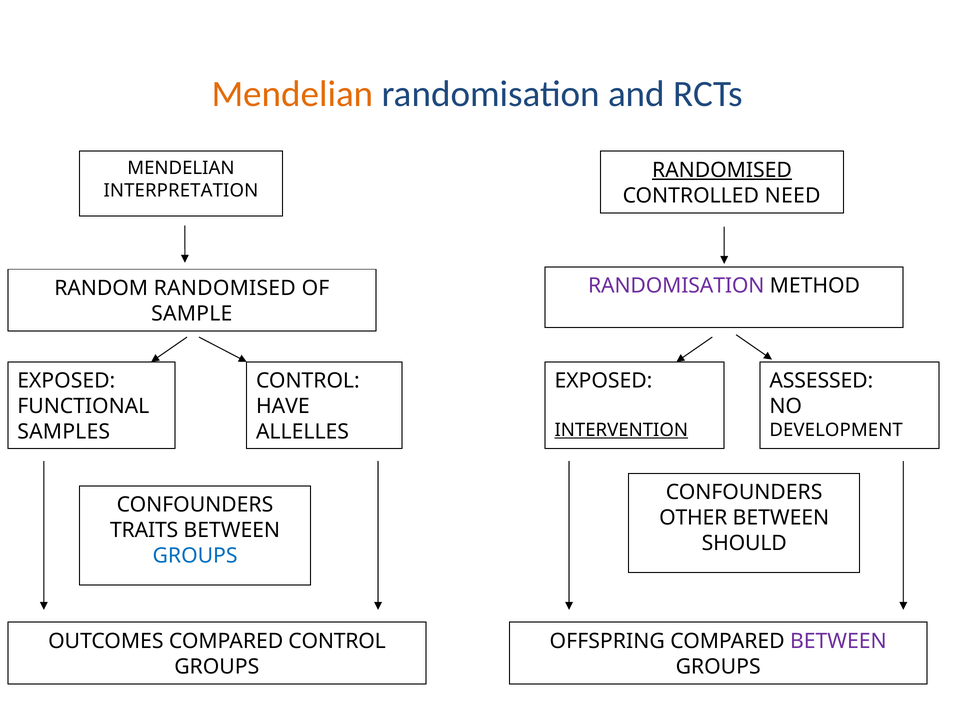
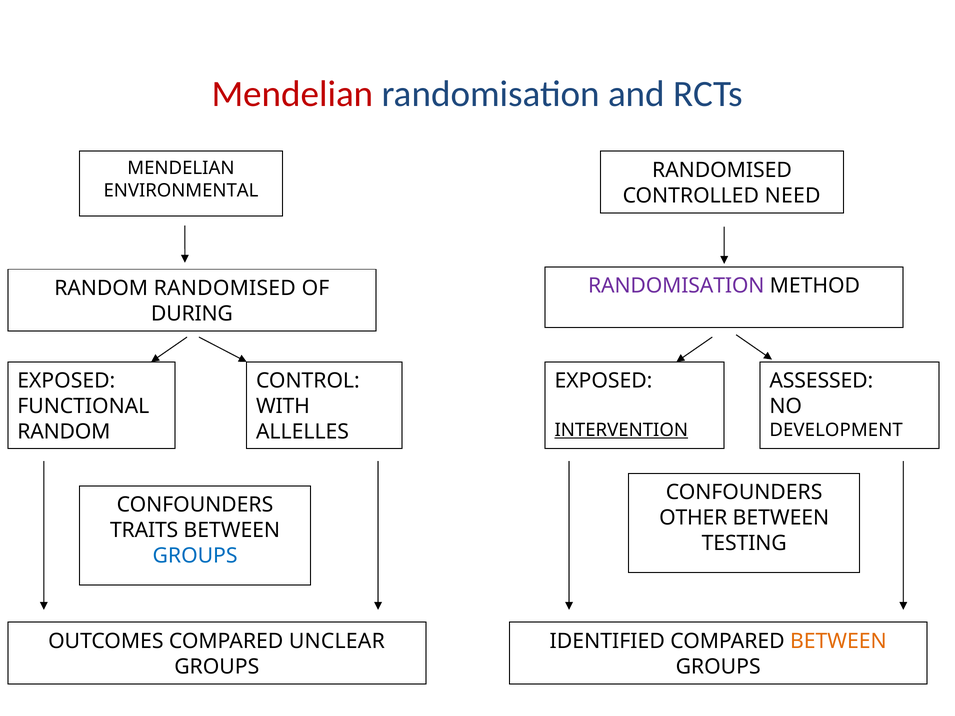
Mendelian at (293, 94) colour: orange -> red
RANDOMISED at (722, 170) underline: present -> none
INTERPRETATION: INTERPRETATION -> ENVIRONMENTAL
SAMPLE: SAMPLE -> DURING
HAVE: HAVE -> WITH
SAMPLES at (64, 432): SAMPLES -> RANDOM
SHOULD: SHOULD -> TESTING
COMPARED CONTROL: CONTROL -> UNCLEAR
OFFSPRING: OFFSPRING -> IDENTIFIED
BETWEEN at (838, 641) colour: purple -> orange
